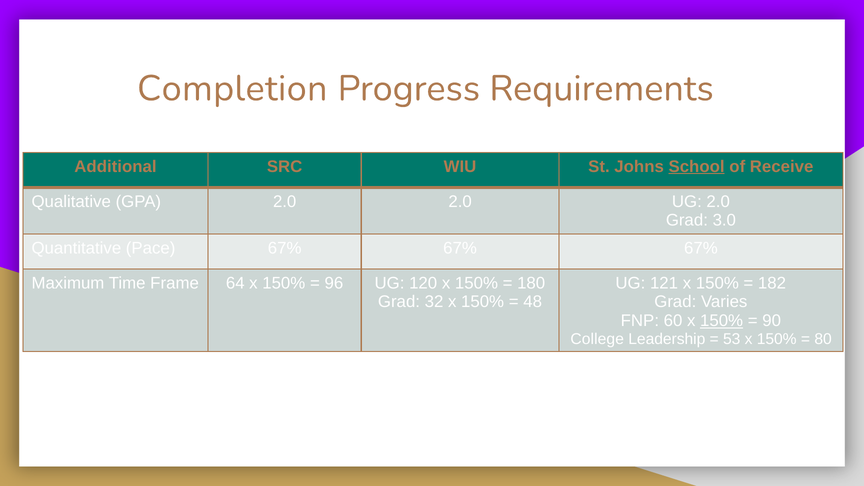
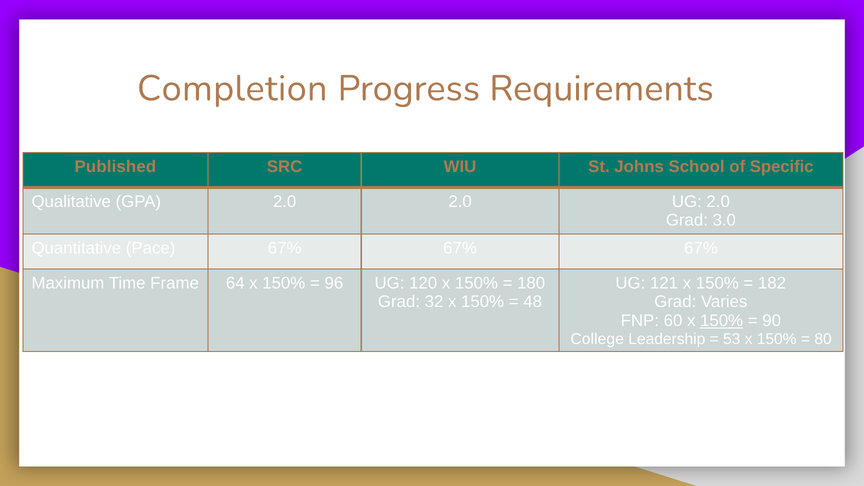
Additional: Additional -> Published
School underline: present -> none
Receive: Receive -> Specific
